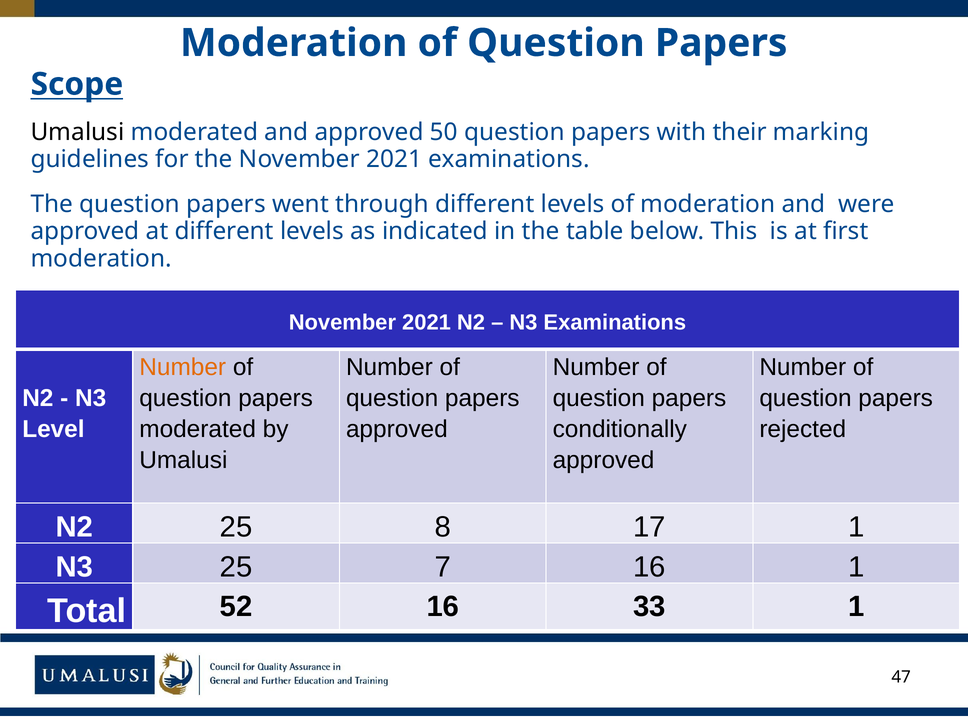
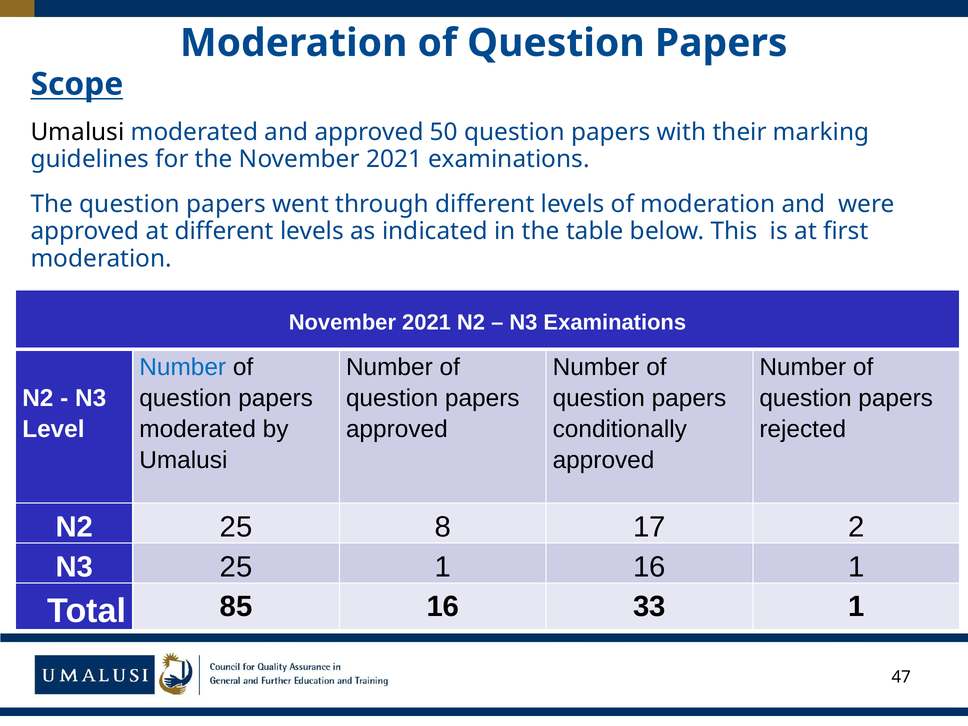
Number at (183, 367) colour: orange -> blue
17 1: 1 -> 2
25 7: 7 -> 1
52: 52 -> 85
